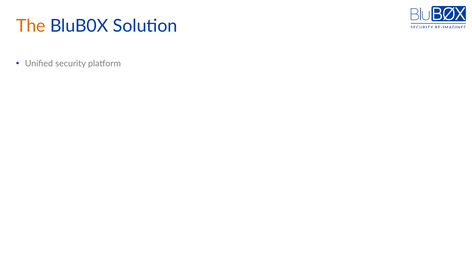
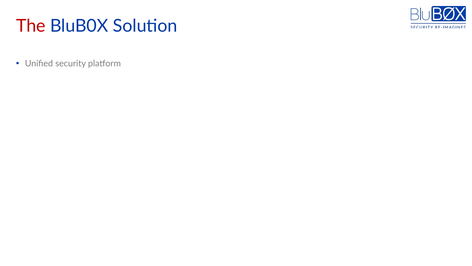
The colour: orange -> red
